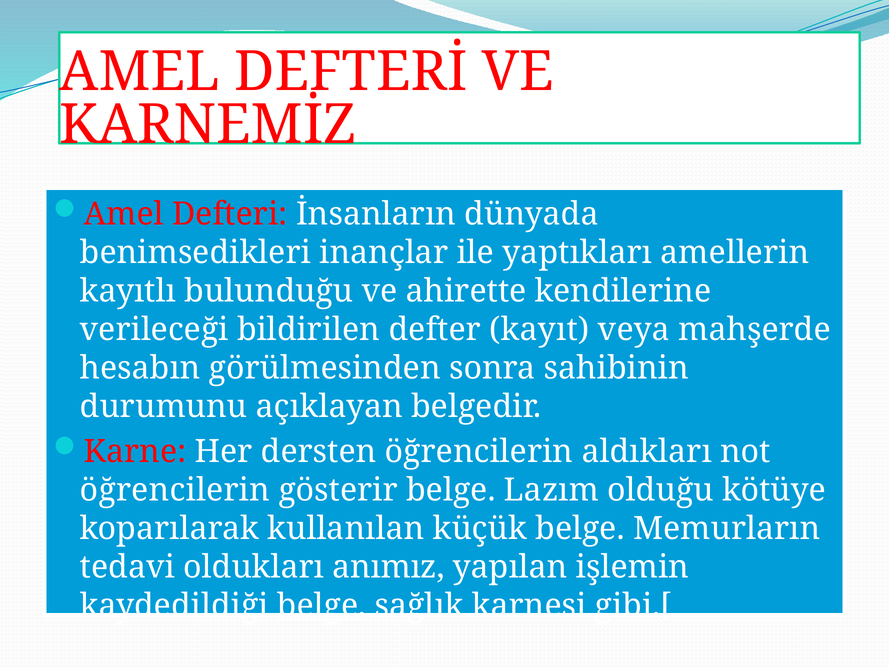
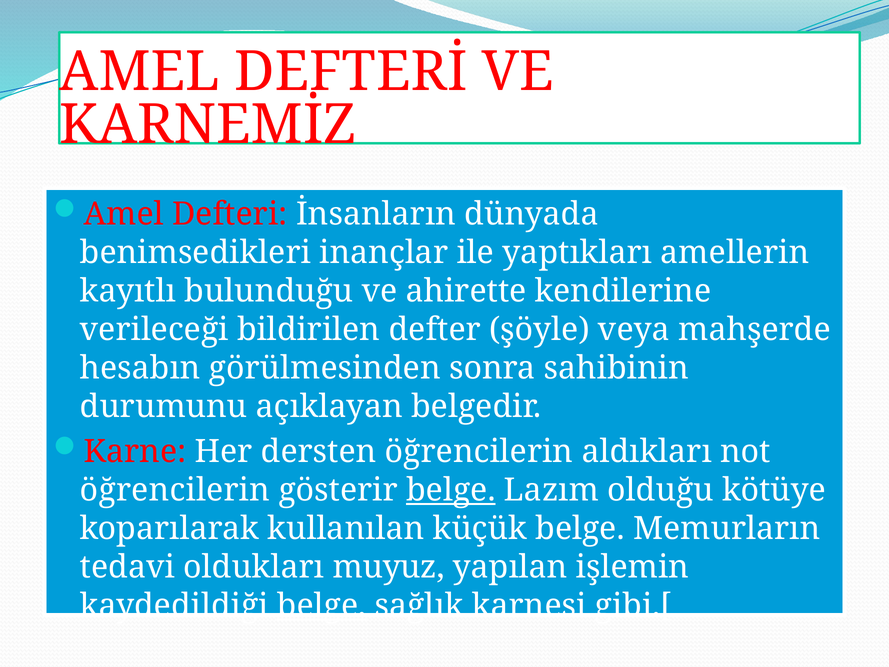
kayıt: kayıt -> şöyle
belge at (451, 490) underline: none -> present
anımız: anımız -> muyuz
